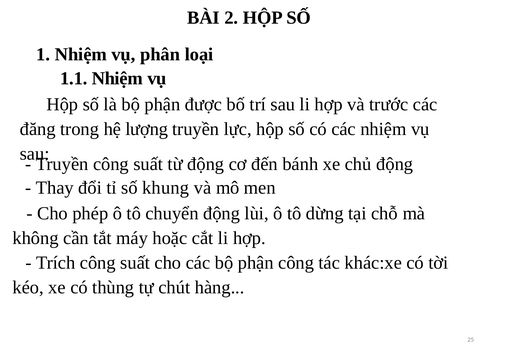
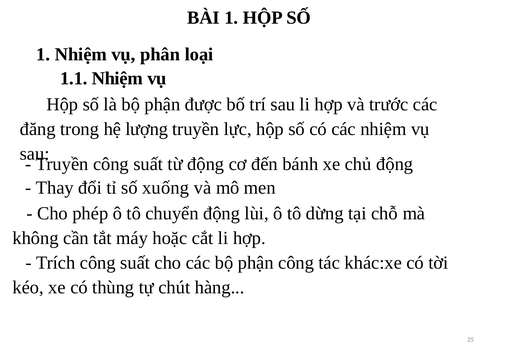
BÀI 2: 2 -> 1
khung: khung -> xuống
